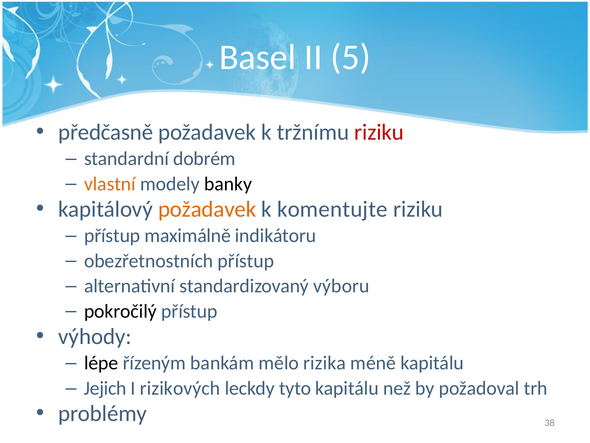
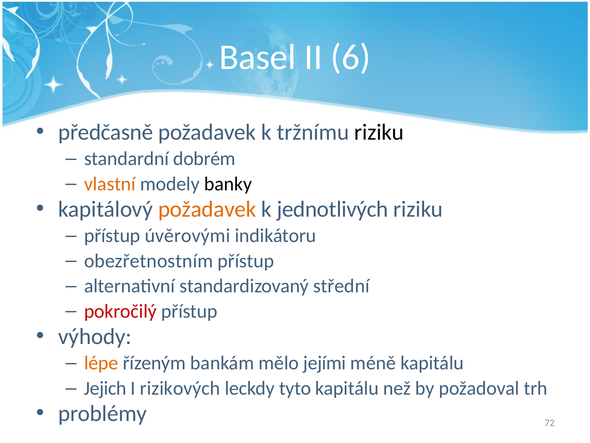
5: 5 -> 6
riziku at (379, 132) colour: red -> black
komentujte: komentujte -> jednotlivých
maximálně: maximálně -> úvěrovými
obezřetnostních: obezřetnostních -> obezřetnostním
výboru: výboru -> střední
pokročilý colour: black -> red
lépe colour: black -> orange
rizika: rizika -> jejími
38: 38 -> 72
